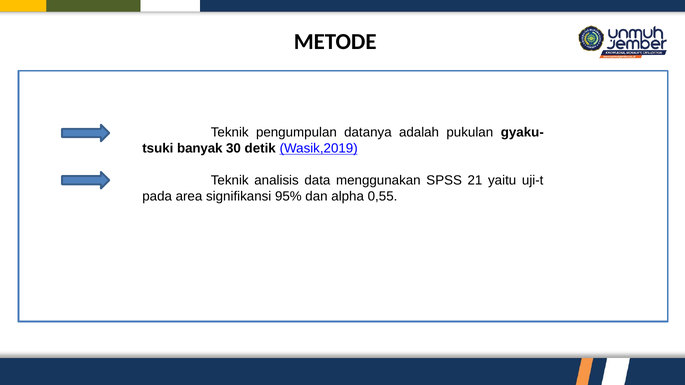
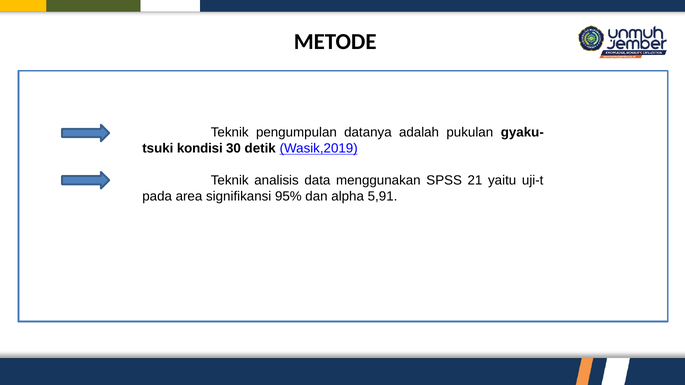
banyak: banyak -> kondisi
0,55: 0,55 -> 5,91
